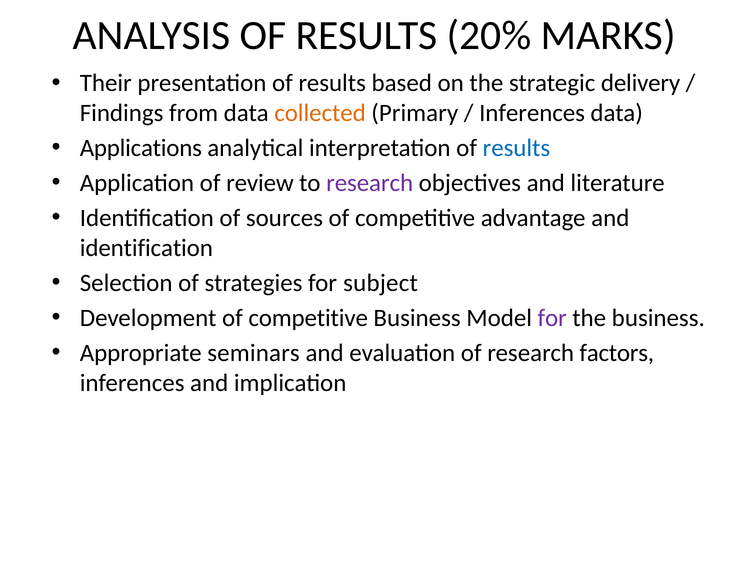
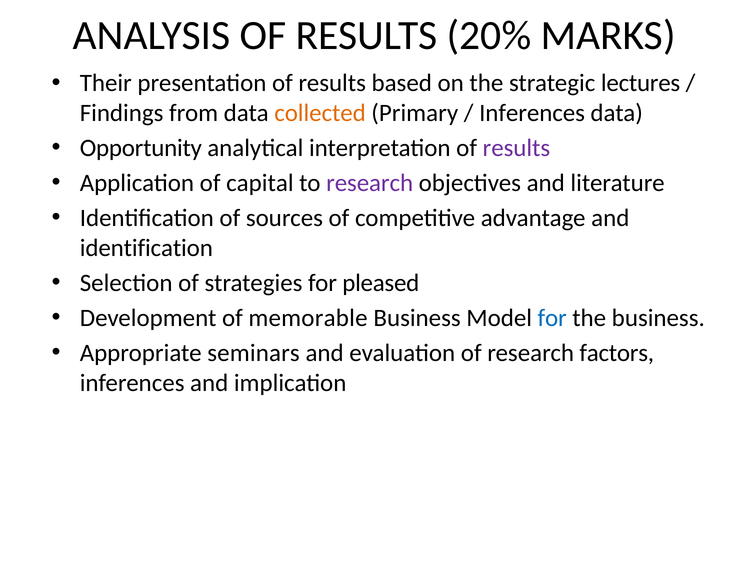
delivery: delivery -> lectures
Applications: Applications -> Opportunity
results at (516, 148) colour: blue -> purple
review: review -> capital
subject: subject -> pleased
Development of competitive: competitive -> memorable
for at (552, 318) colour: purple -> blue
